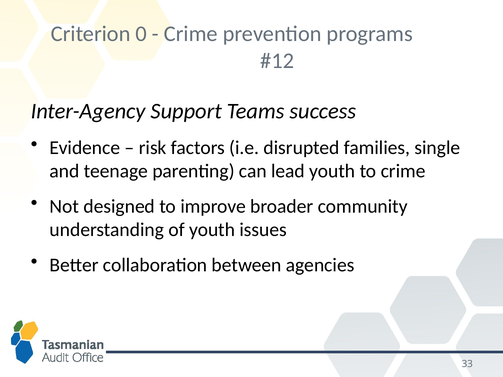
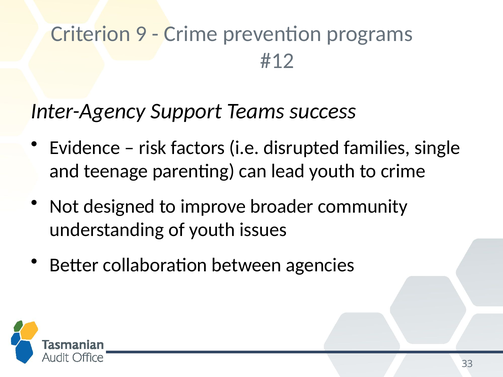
0: 0 -> 9
